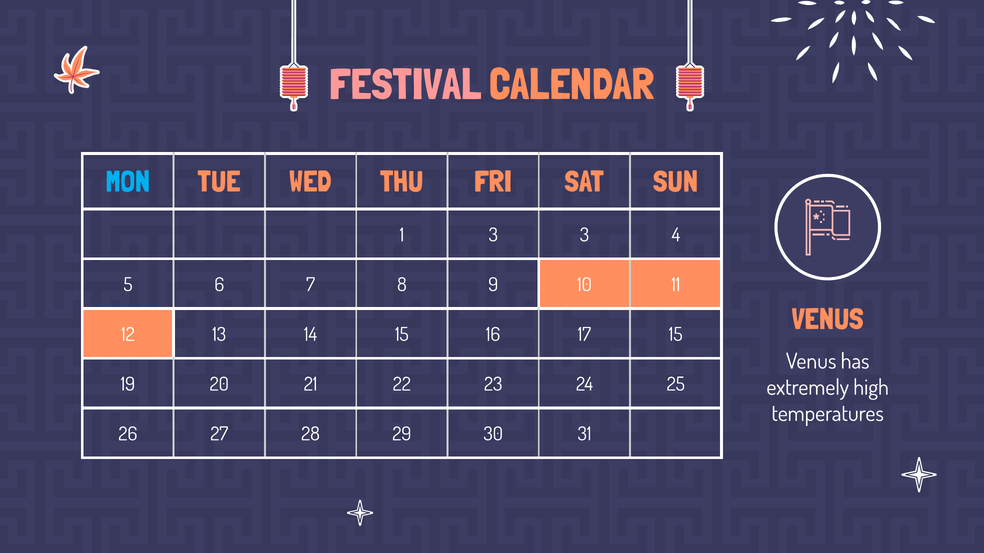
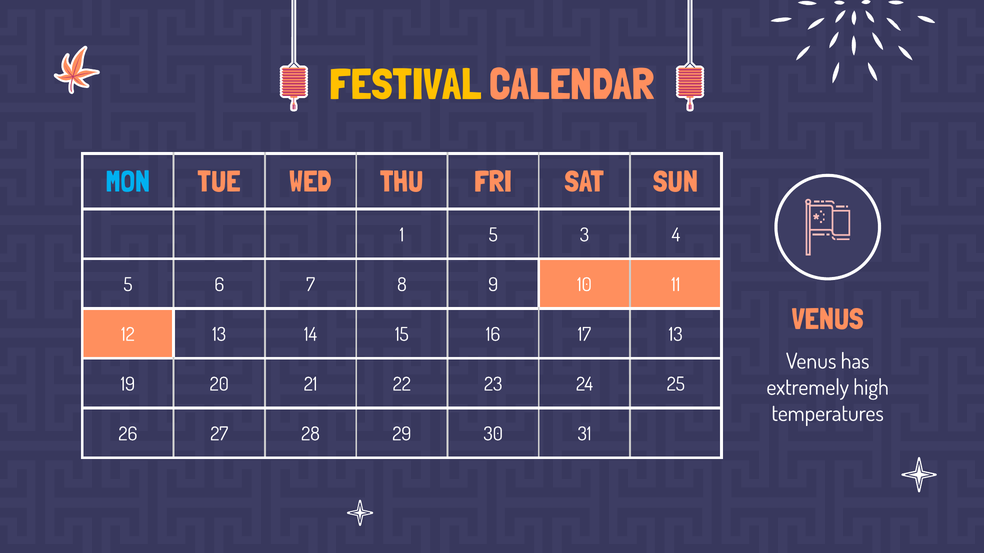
FESTIVAL colour: pink -> yellow
1 3: 3 -> 5
17 15: 15 -> 13
